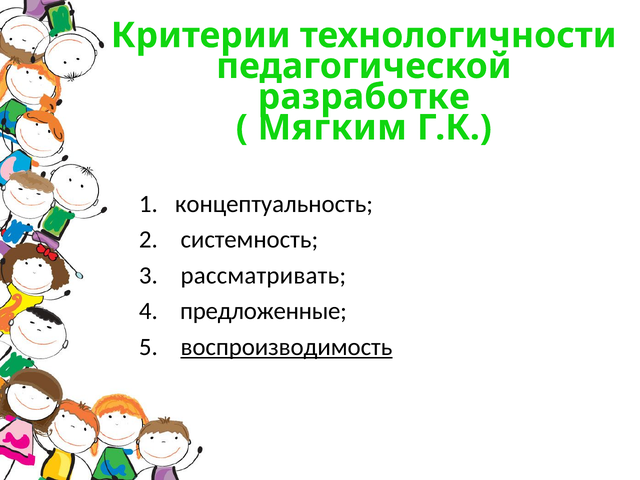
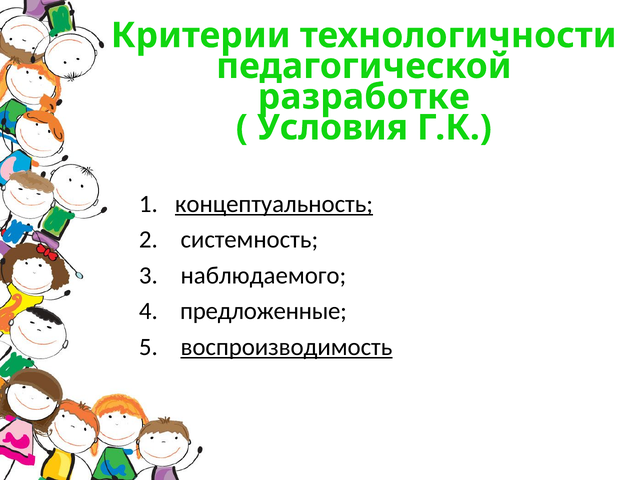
Мягким: Мягким -> Условия
концептуальность underline: none -> present
рассматривать: рассматривать -> наблюдаемого
